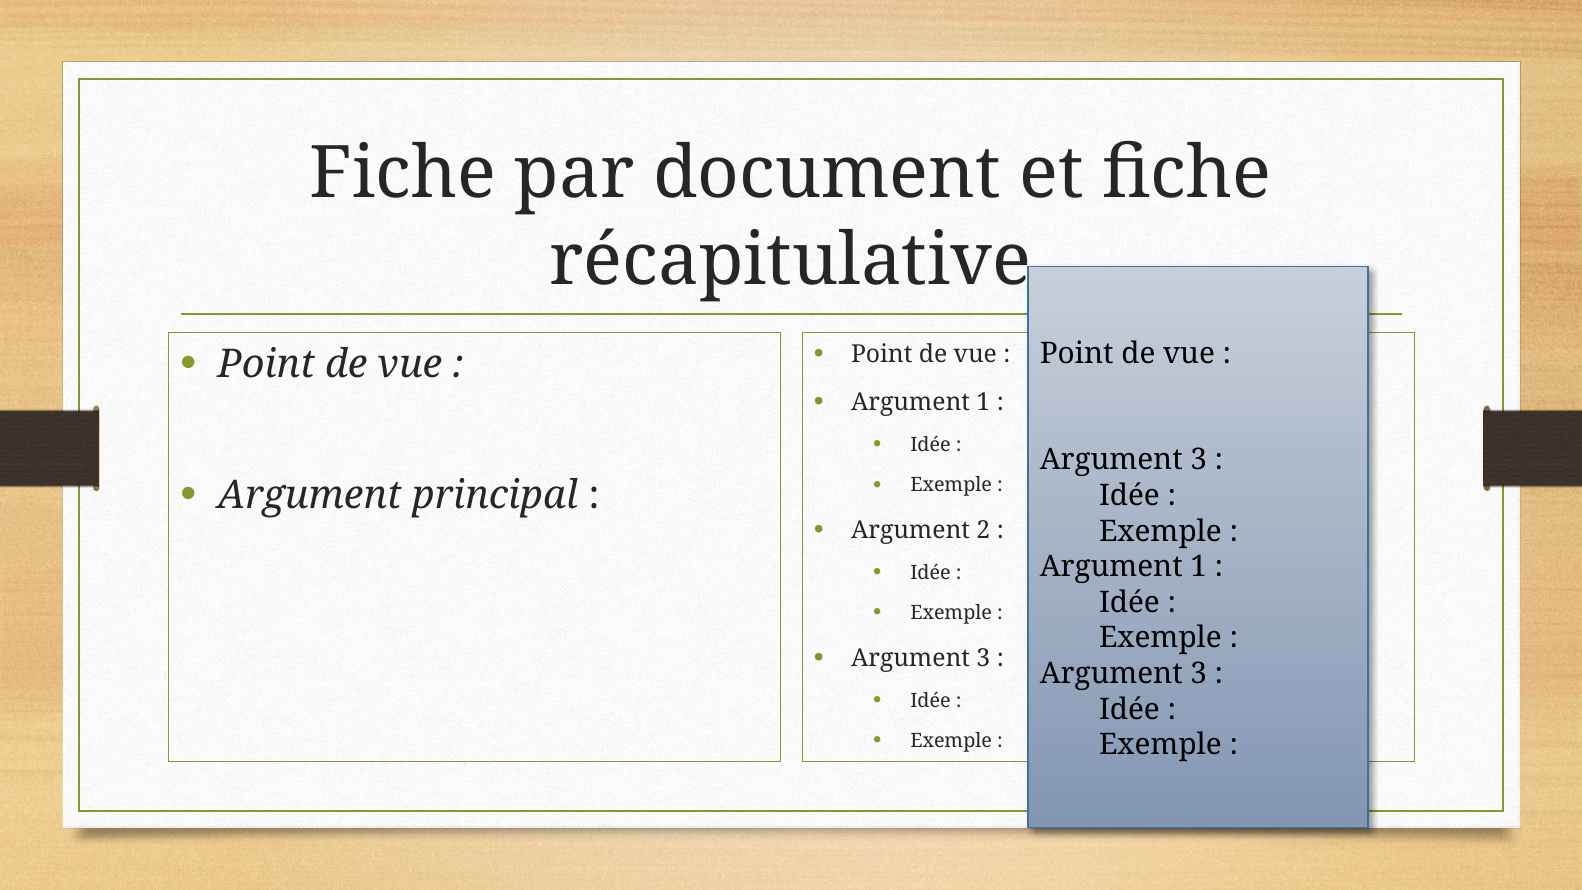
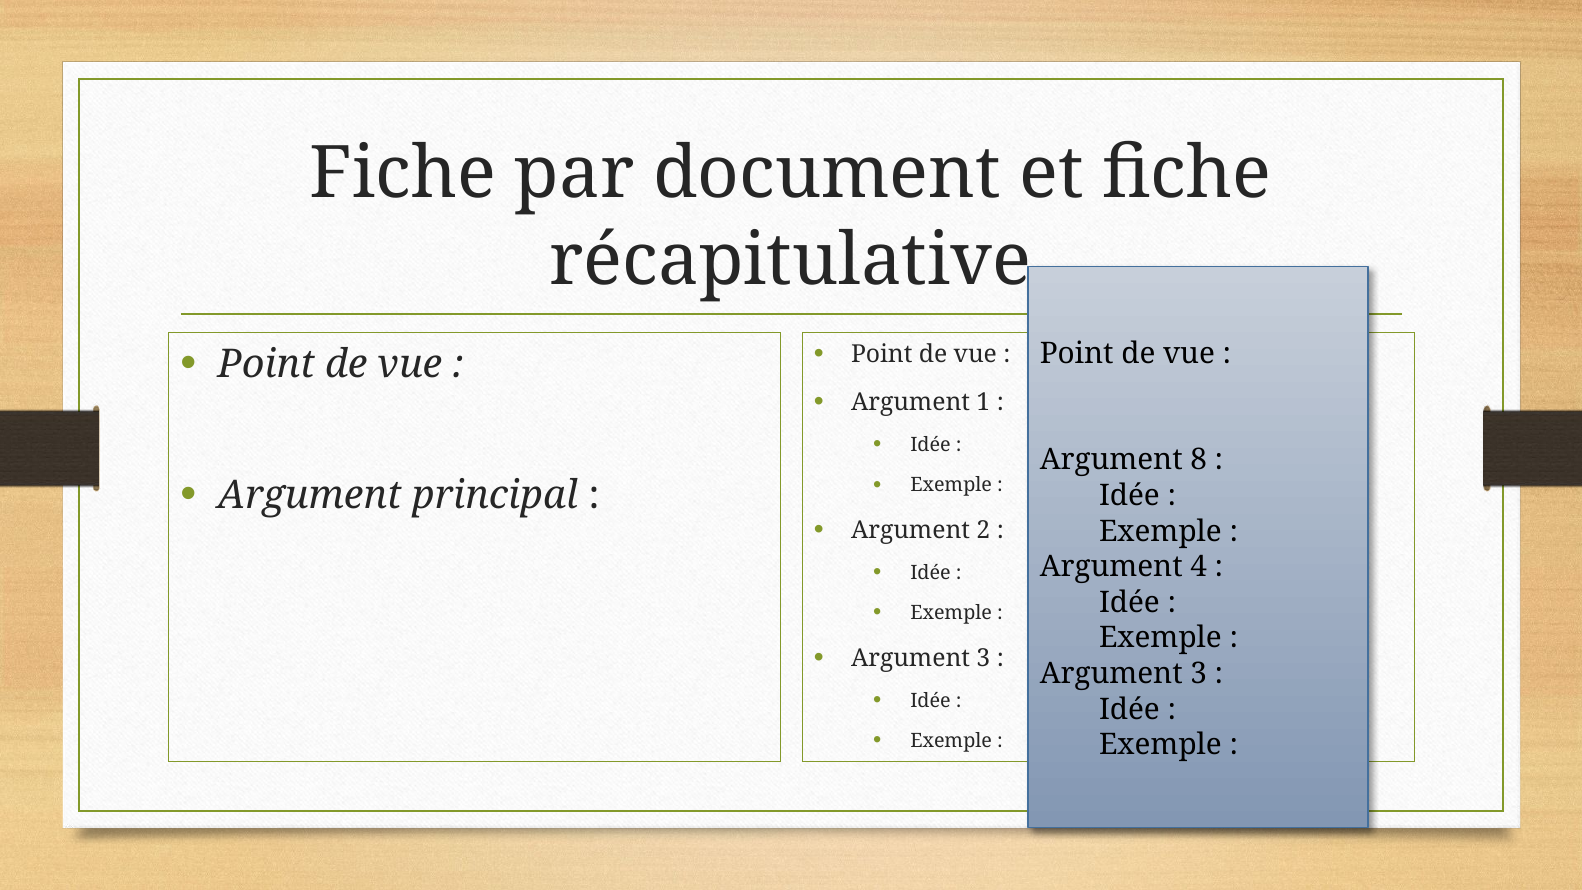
3 at (1199, 460): 3 -> 8
1 at (1199, 567): 1 -> 4
